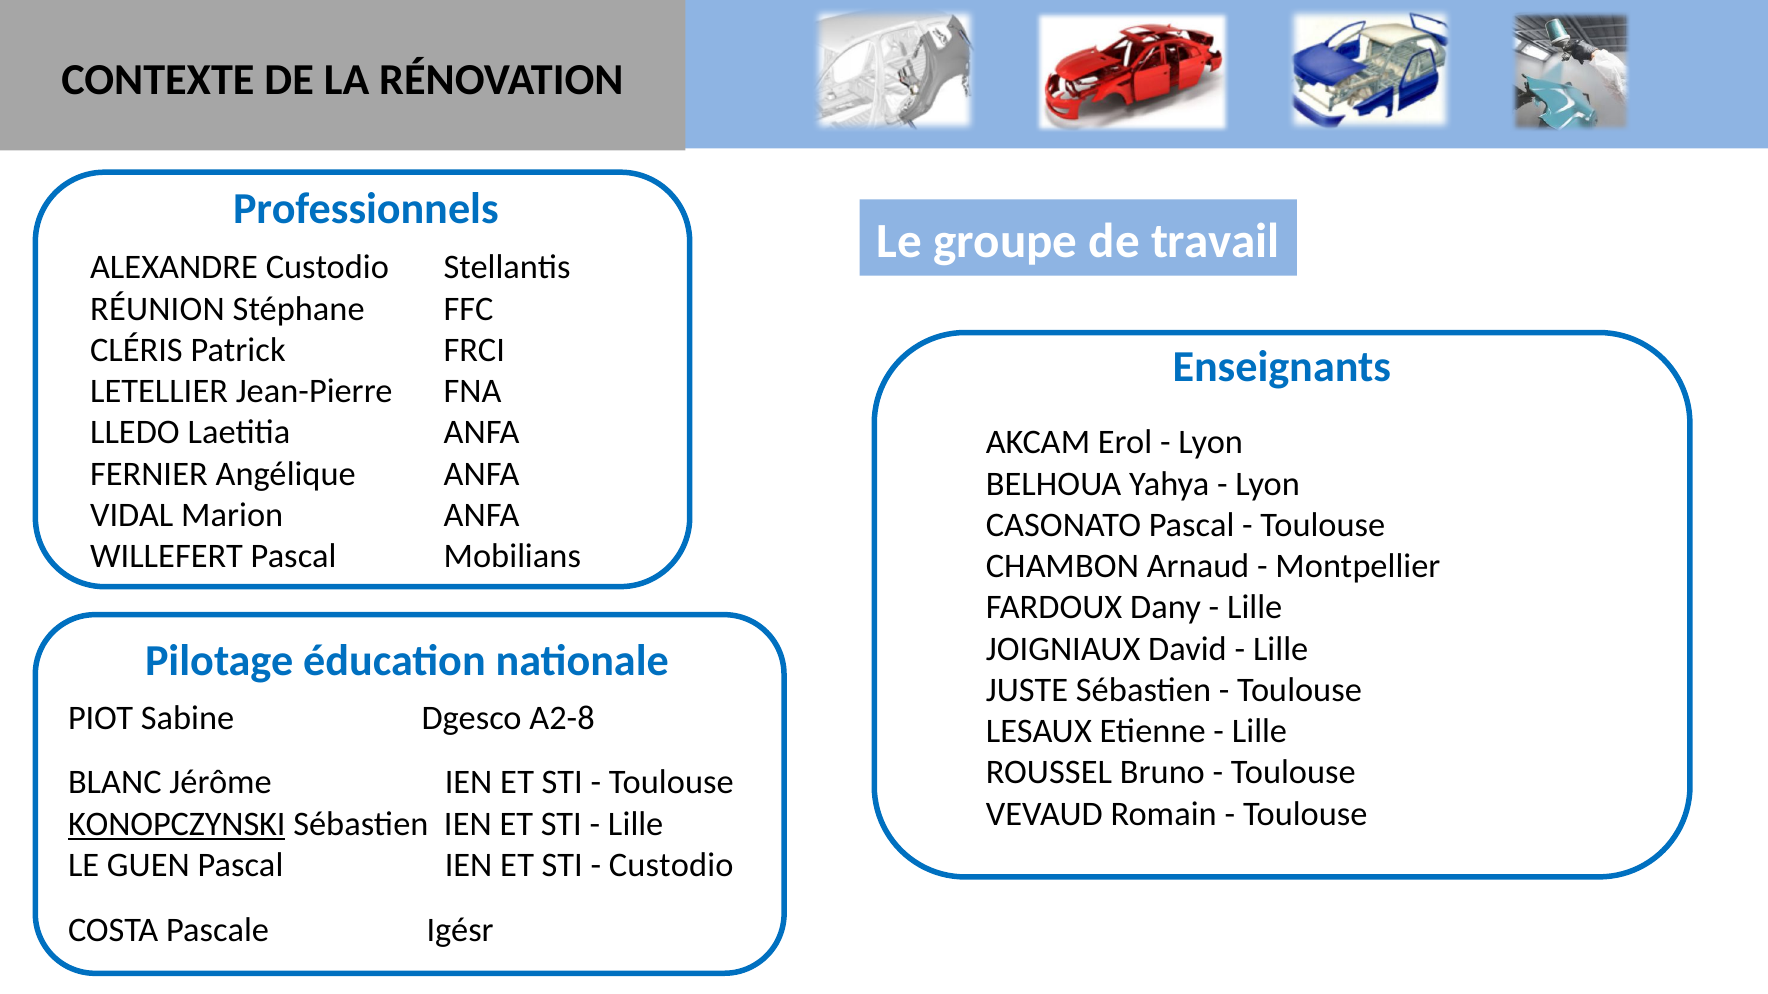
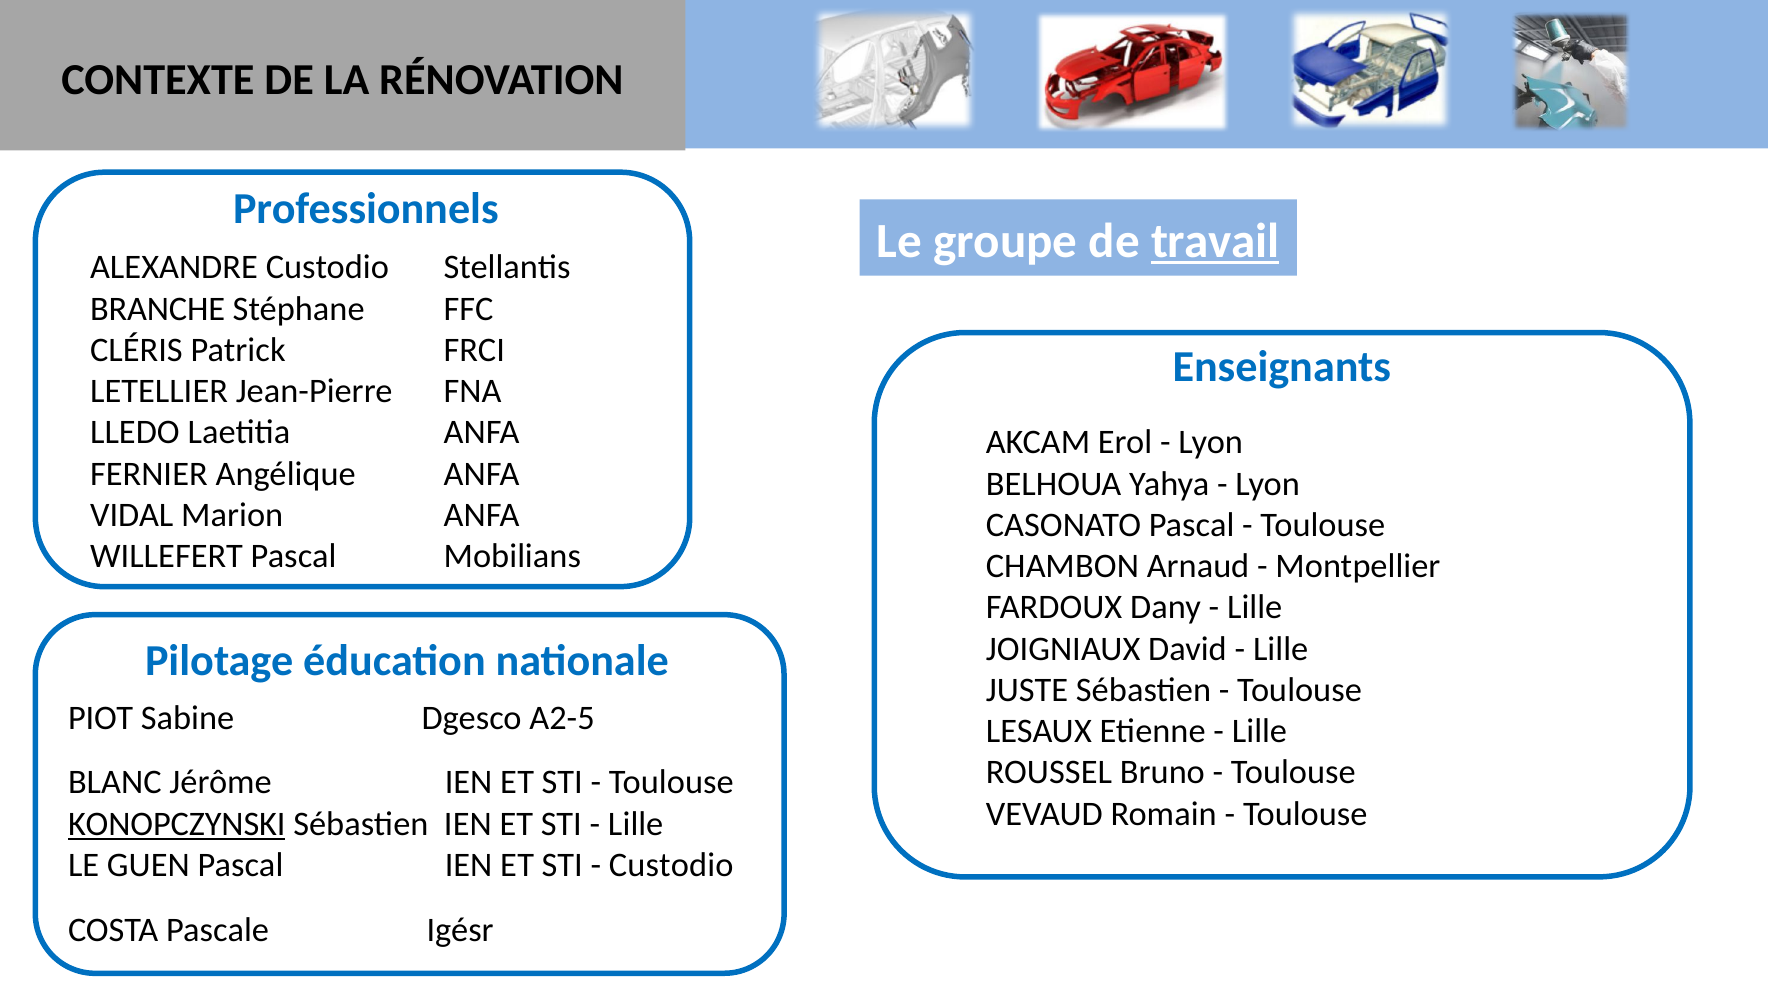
travail underline: none -> present
RÉUNION: RÉUNION -> BRANCHE
A2-8: A2-8 -> A2-5
